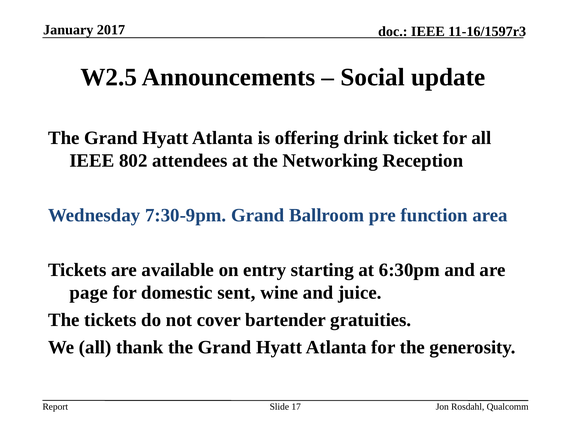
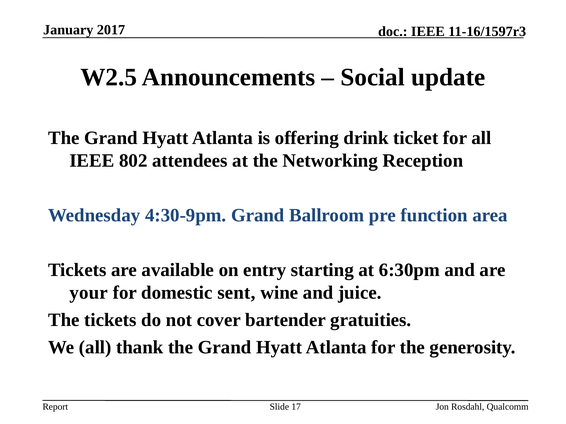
7:30-9pm: 7:30-9pm -> 4:30-9pm
page: page -> your
